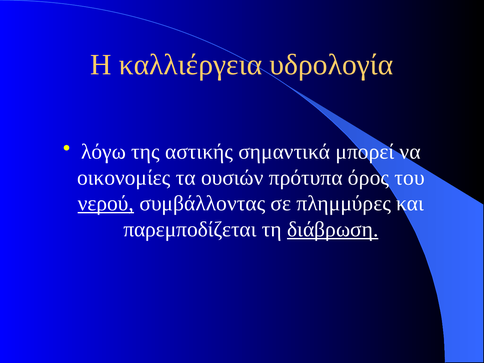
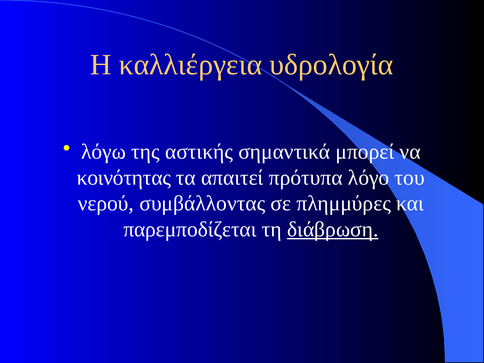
οικονομίες: οικονομίες -> κοινότητας
ουσιών: ουσιών -> απαιτεί
όρος: όρος -> λόγο
νερού underline: present -> none
